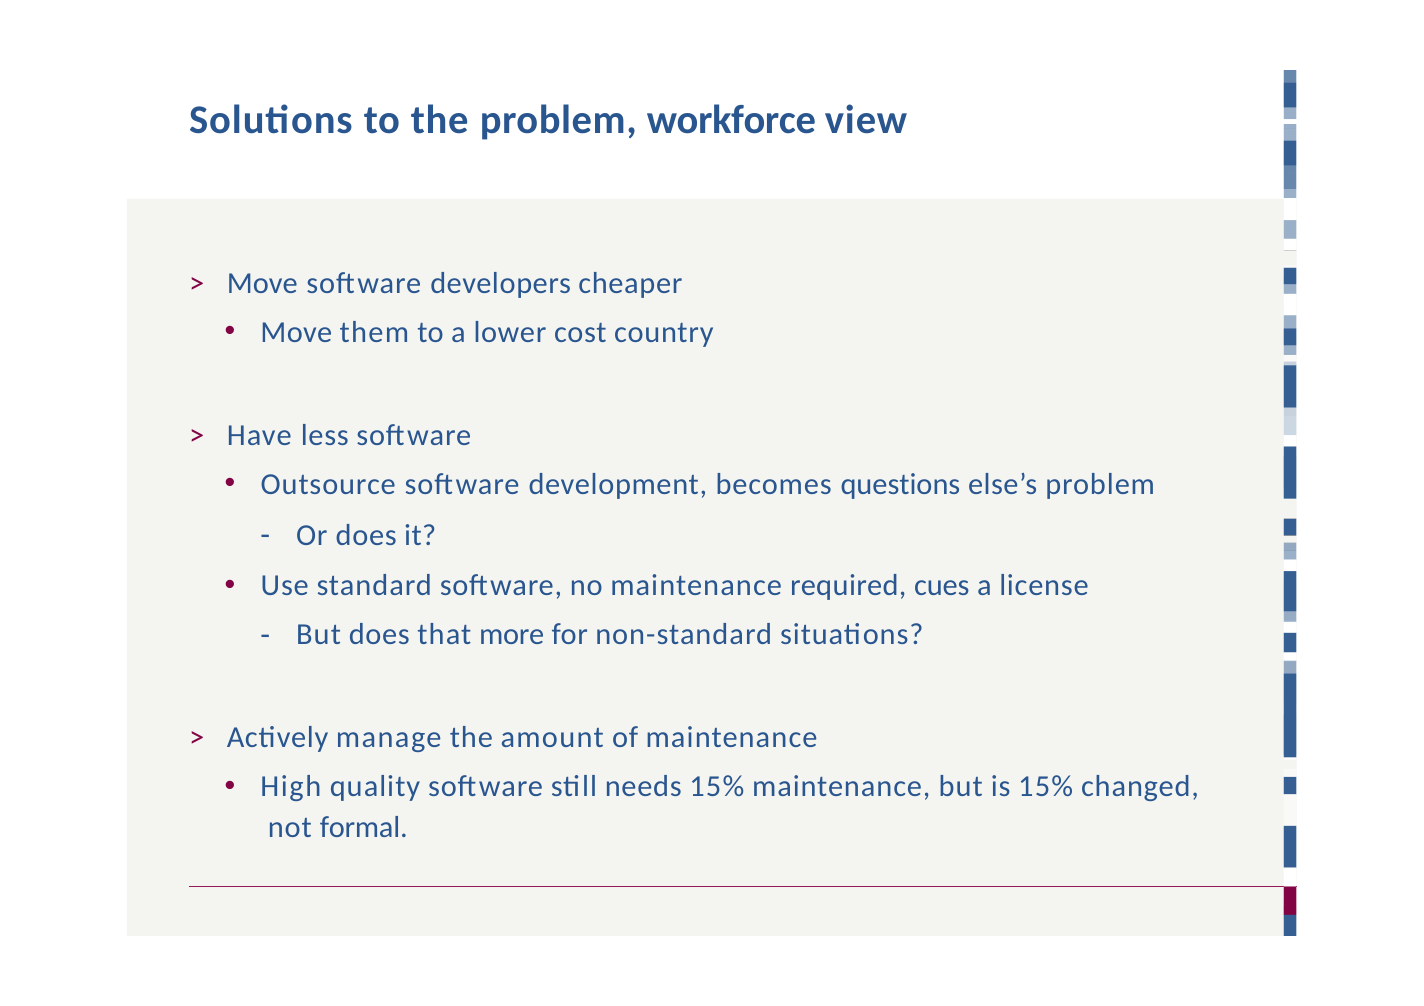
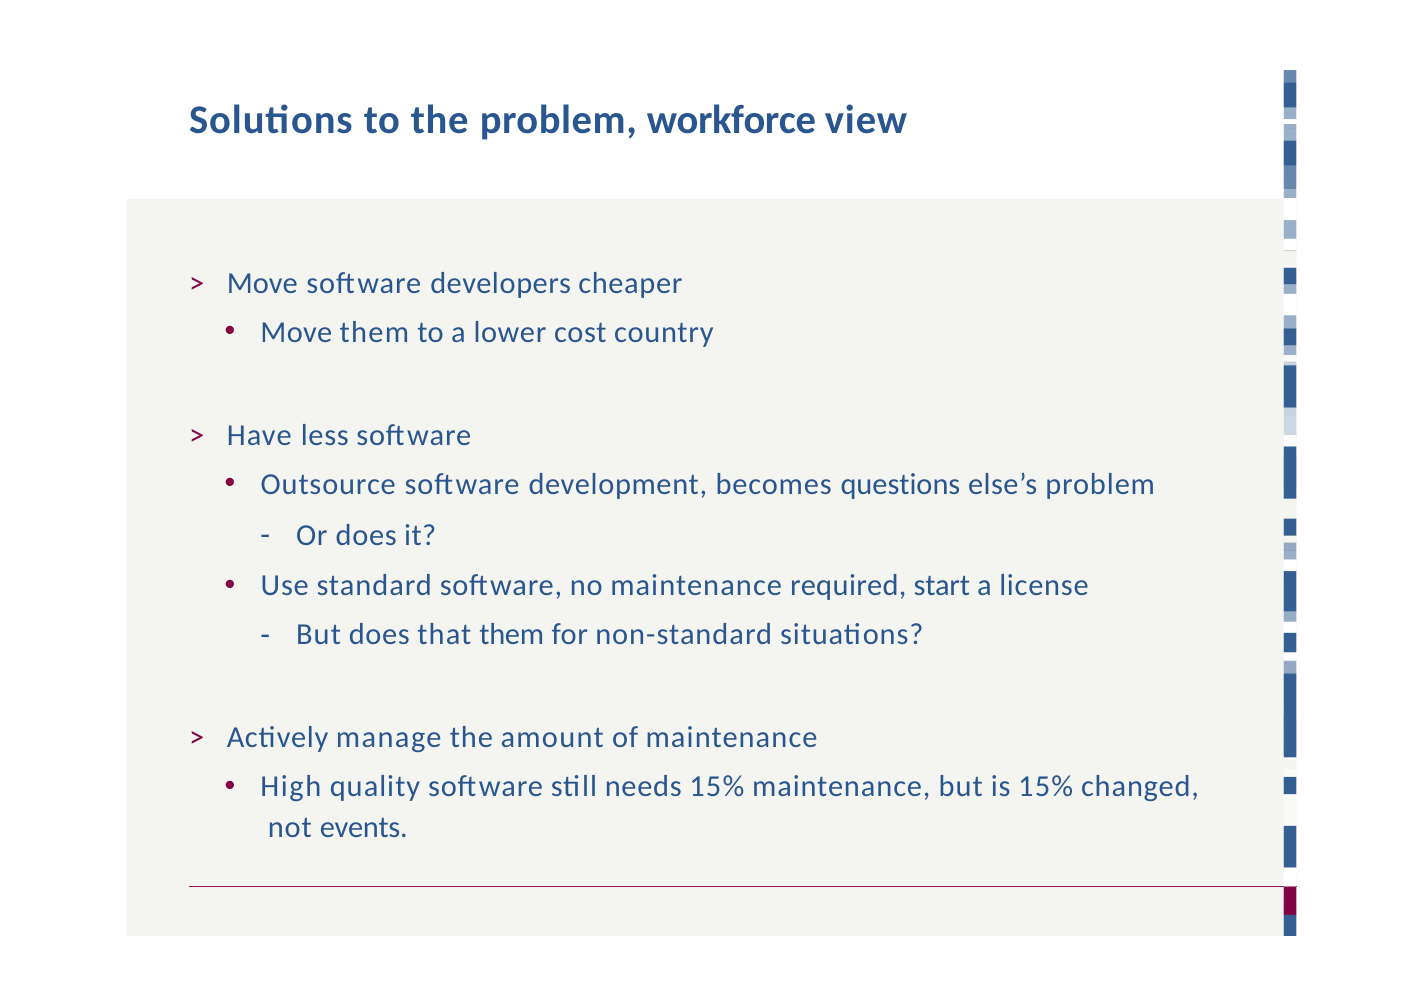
cues: cues -> start
that more: more -> them
formal: formal -> events
